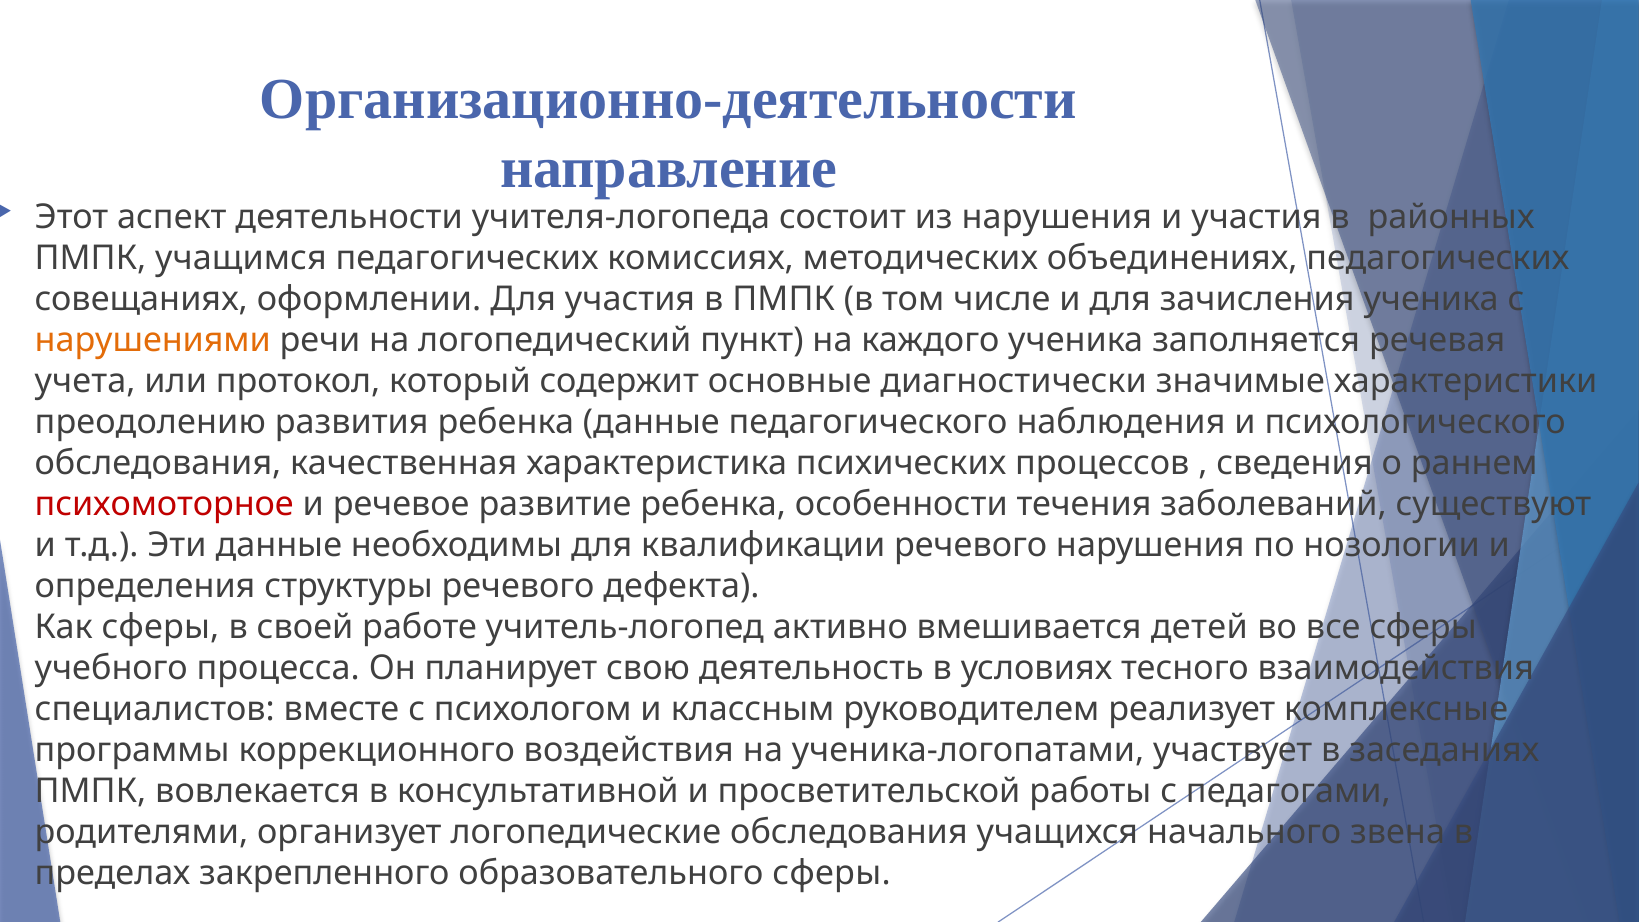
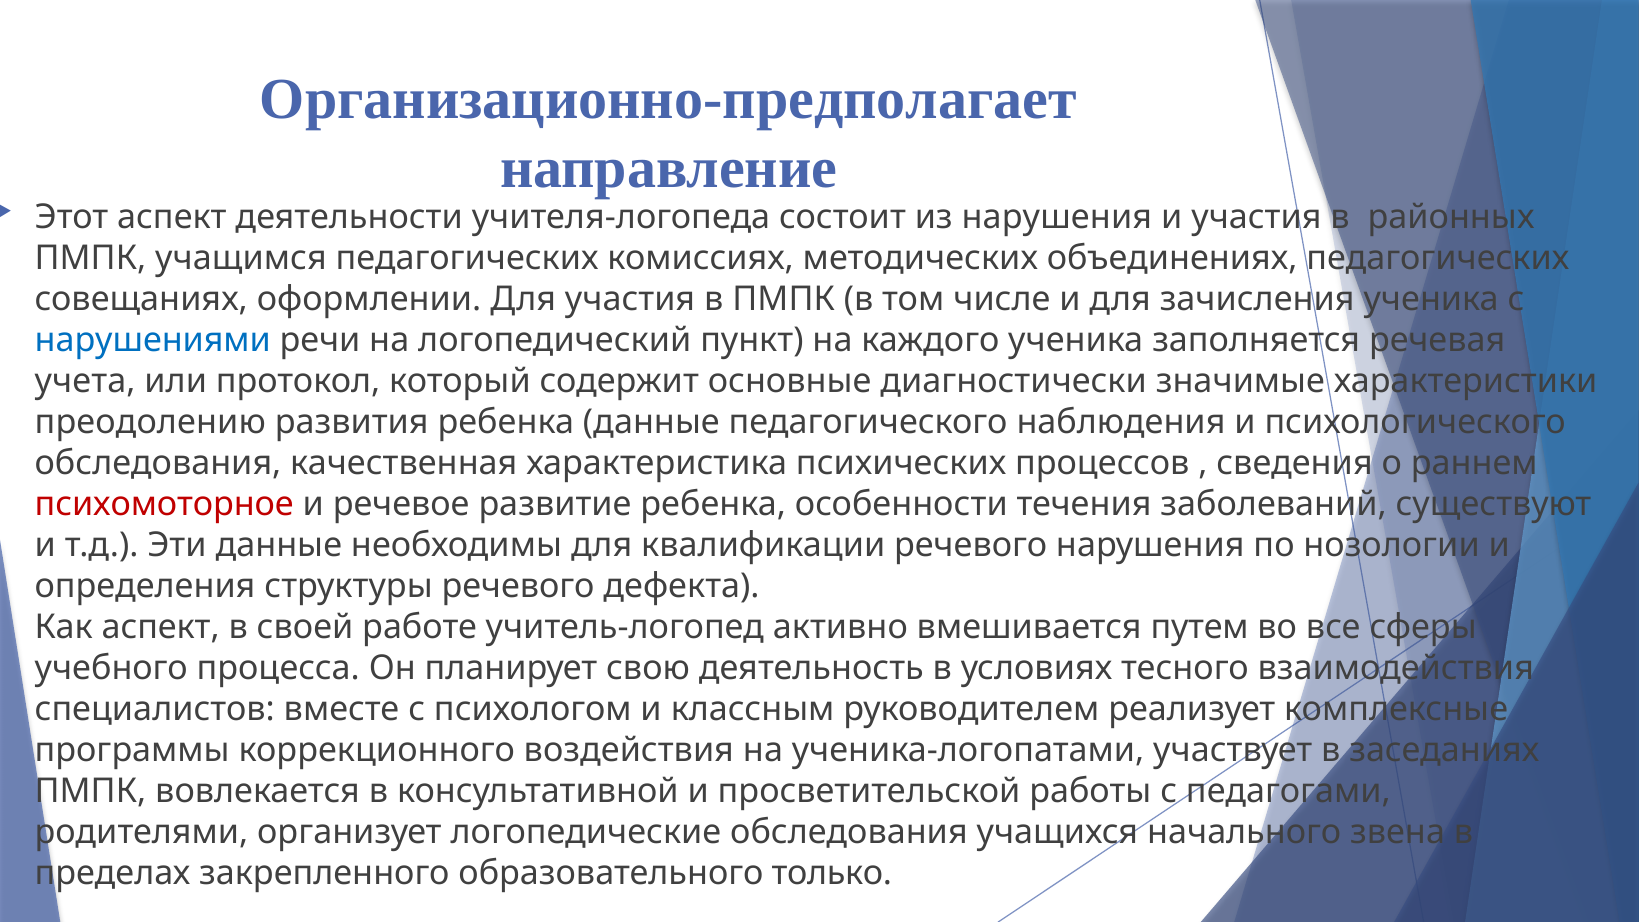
Организационно-деятельности: Организационно-деятельности -> Организационно-предполагает
нарушениями colour: orange -> blue
Как сферы: сферы -> аспект
детей: детей -> путем
образовательного сферы: сферы -> только
